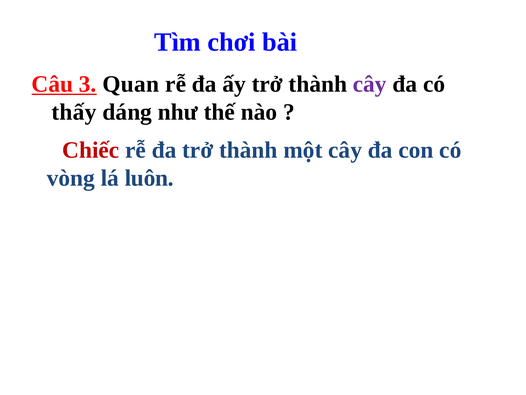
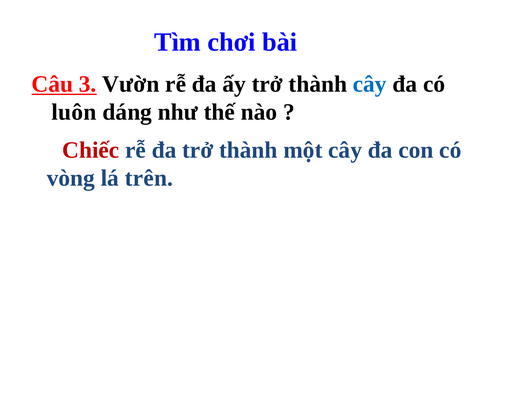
Quan: Quan -> Vườn
cây at (370, 84) colour: purple -> blue
thấy: thấy -> luôn
luôn: luôn -> trên
